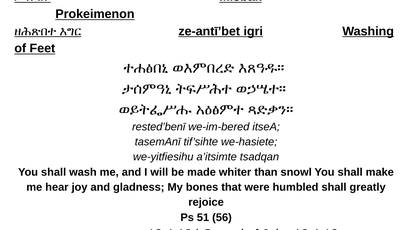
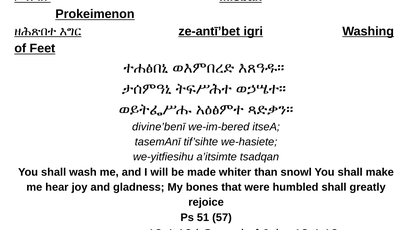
rested’benī: rested’benī -> divine’benī
56: 56 -> 57
